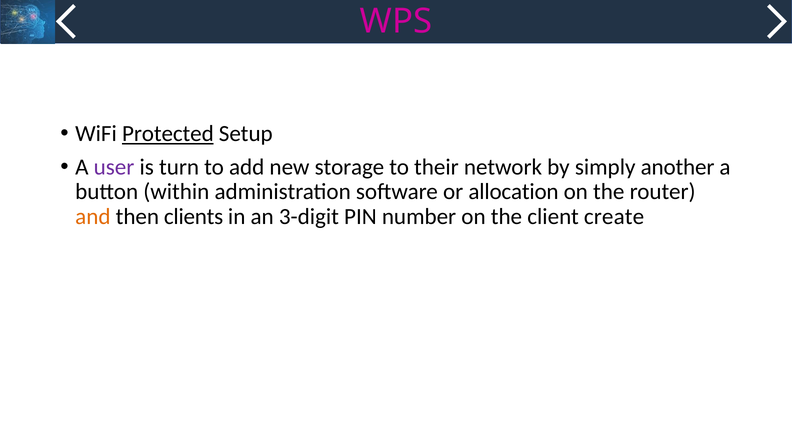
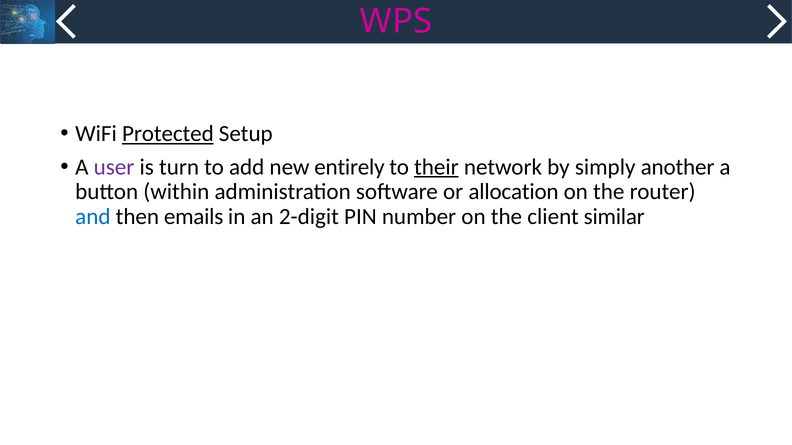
storage: storage -> entirely
their underline: none -> present
and colour: orange -> blue
clients: clients -> emails
3-digit: 3-digit -> 2-digit
create: create -> similar
